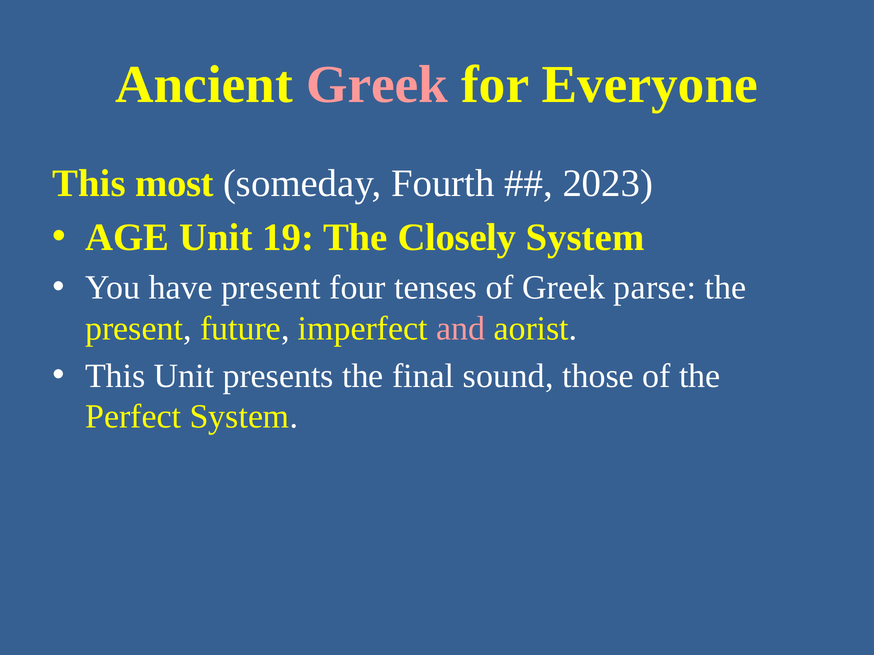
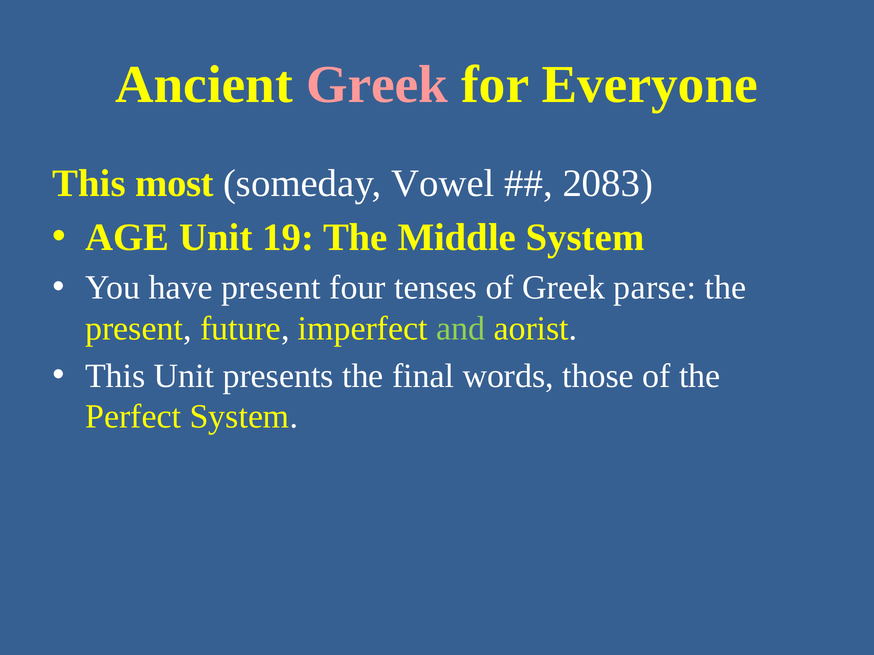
Fourth: Fourth -> Vowel
2023: 2023 -> 2083
Closely: Closely -> Middle
and colour: pink -> light green
sound: sound -> words
